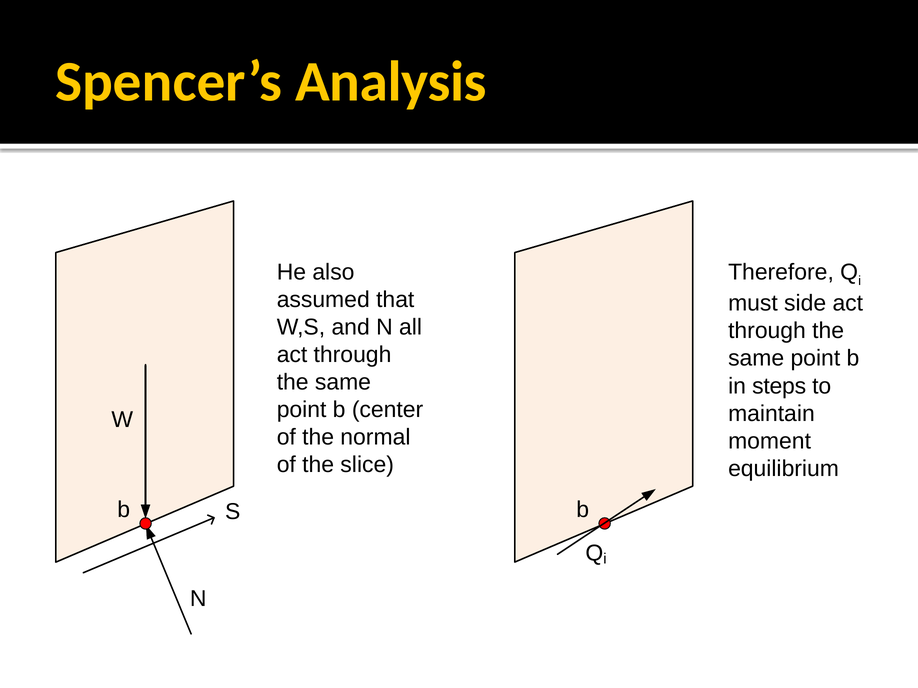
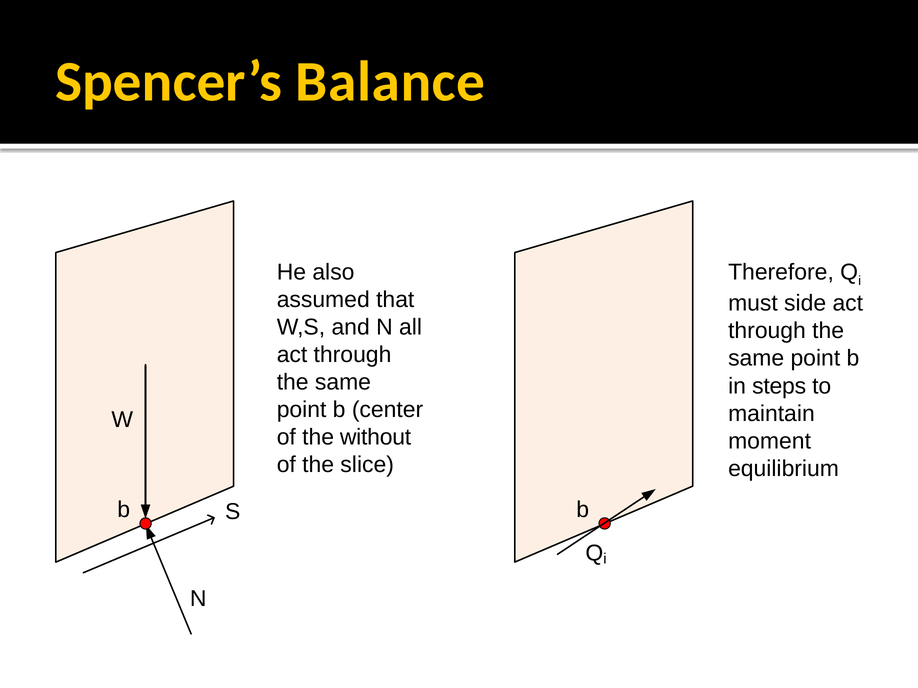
Analysis: Analysis -> Balance
normal: normal -> without
